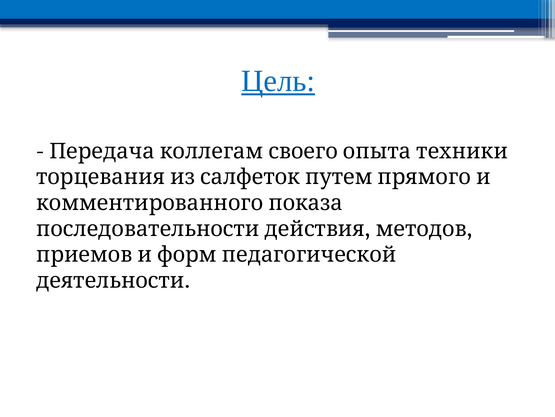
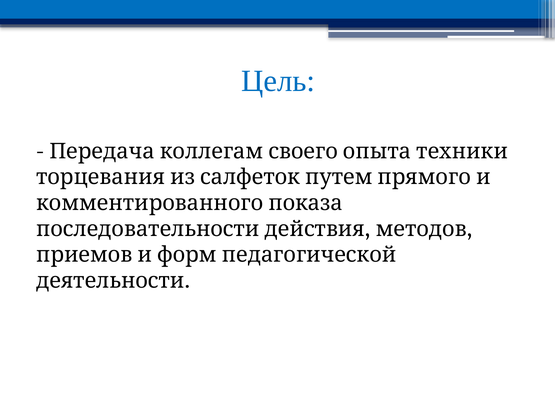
Цель underline: present -> none
